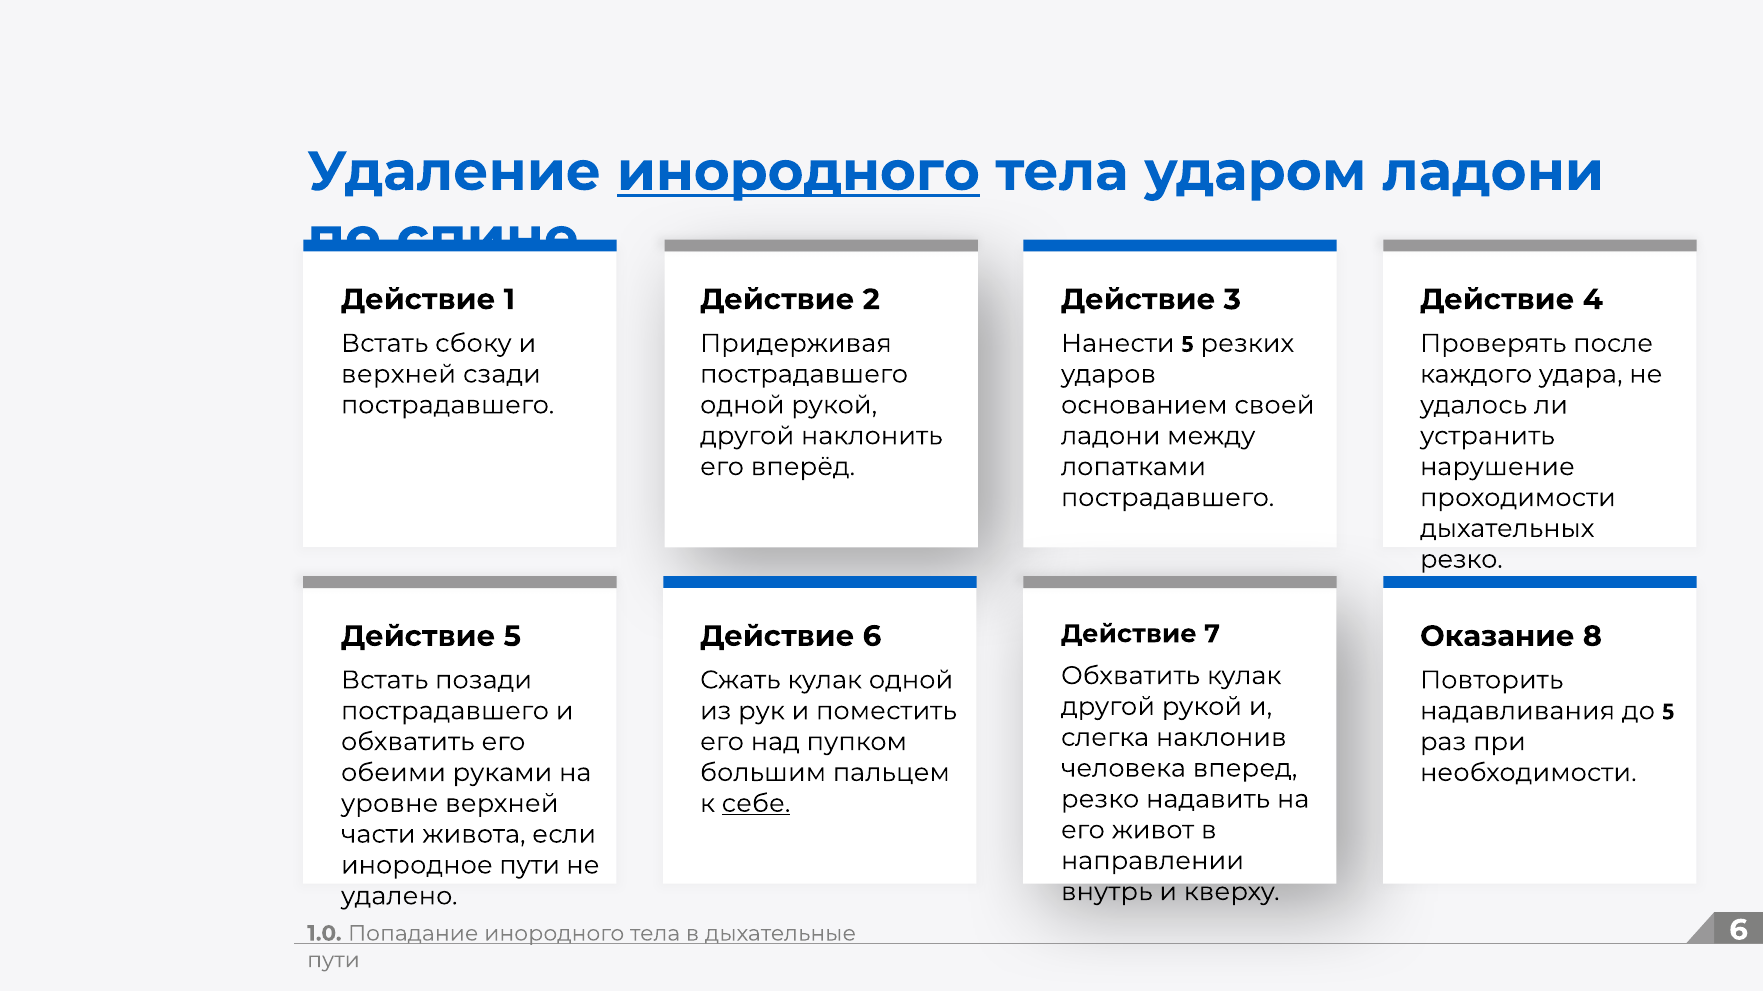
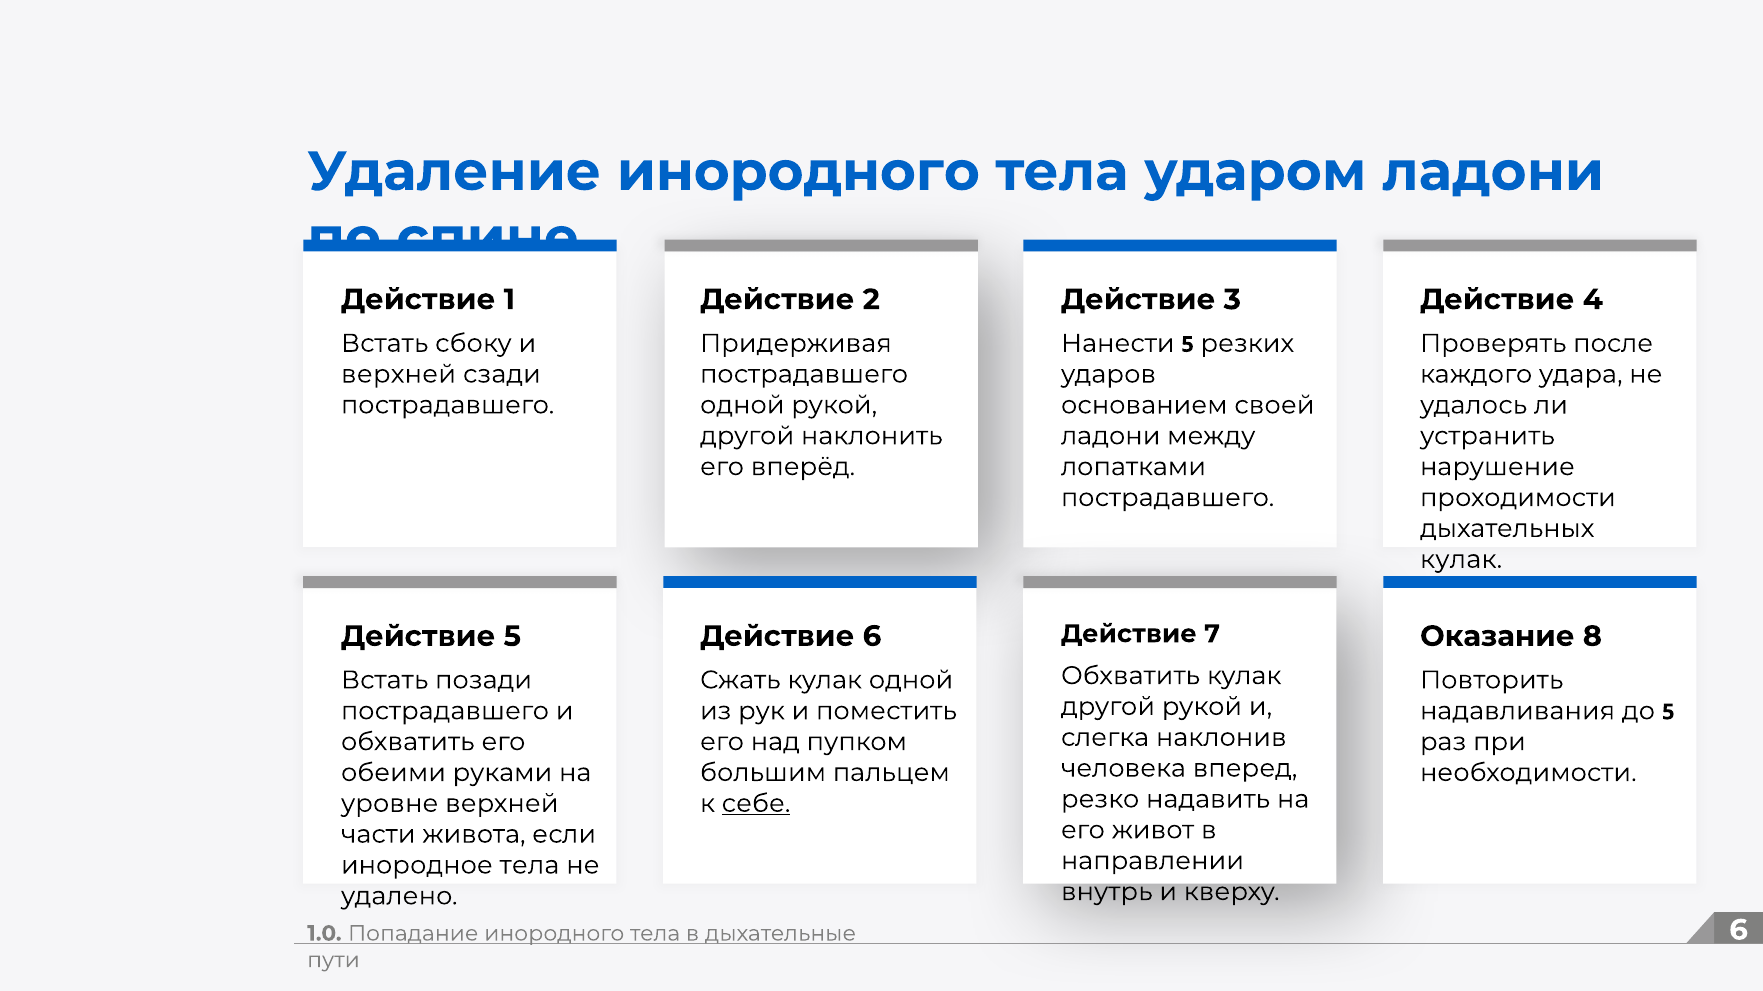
инородного at (798, 172) underline: present -> none
резко at (1461, 560): резко -> кулак
инородное пути: пути -> тела
